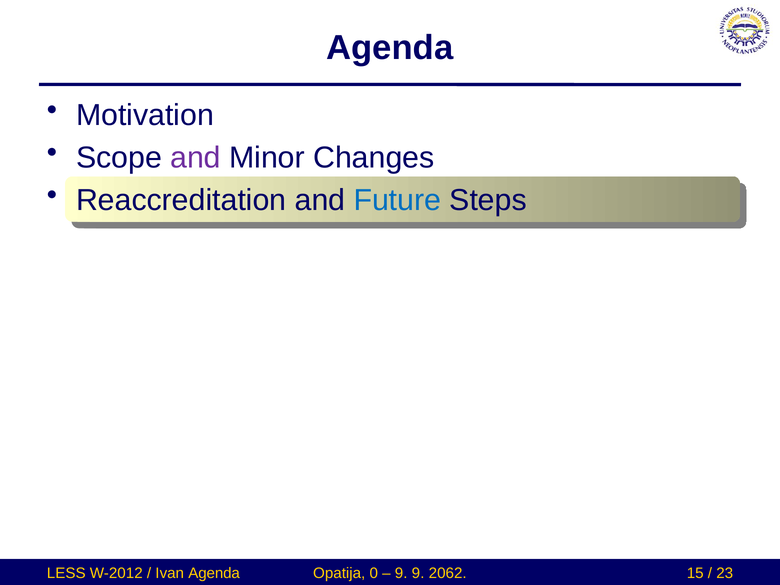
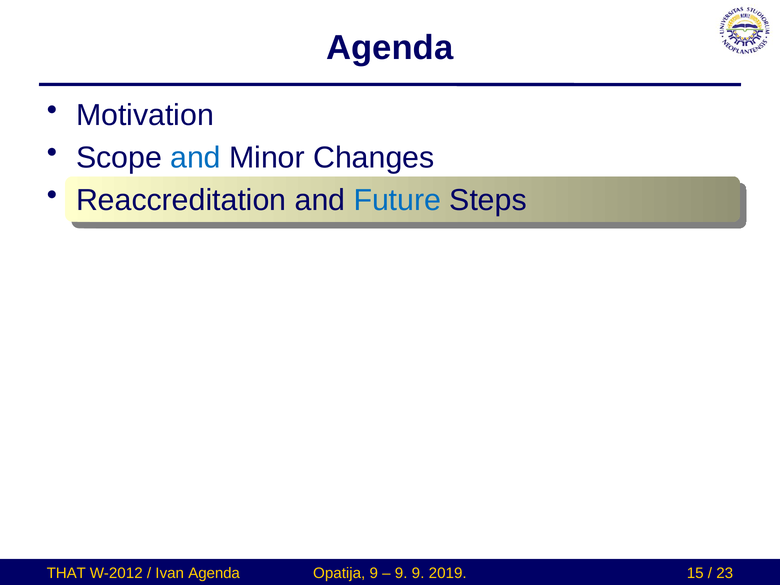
and at (196, 158) colour: purple -> blue
LESS: LESS -> THAT
Opatija 0: 0 -> 9
2062: 2062 -> 2019
